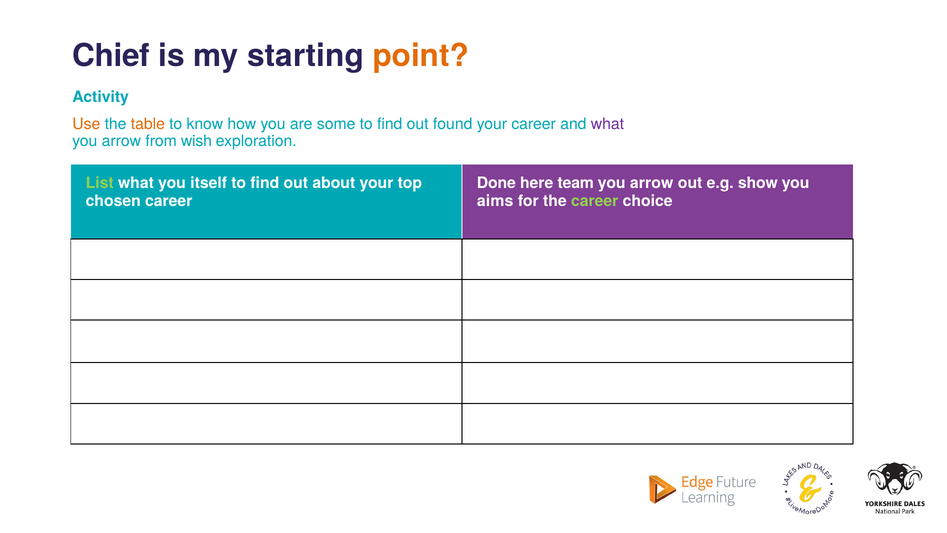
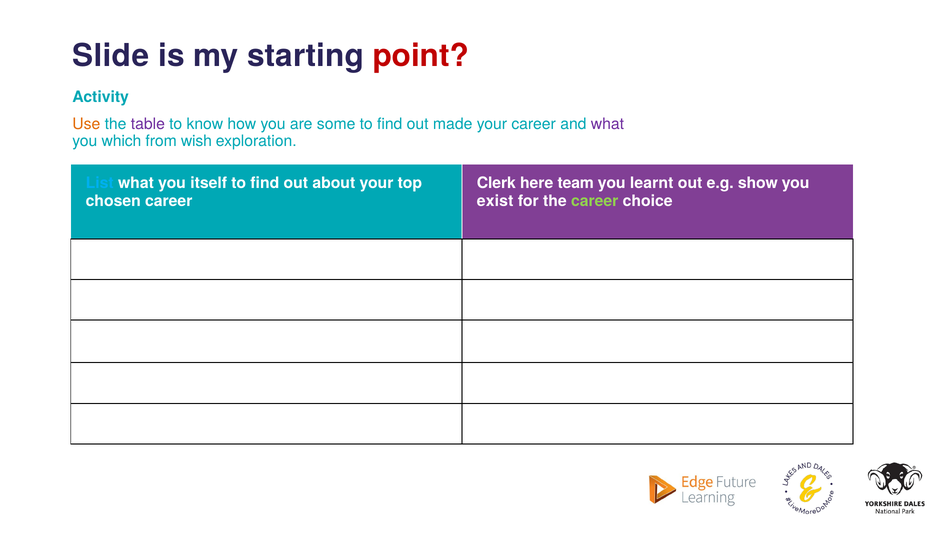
Chief: Chief -> Slide
point colour: orange -> red
table colour: orange -> purple
found: found -> made
arrow at (121, 141): arrow -> which
List colour: light green -> light blue
Done: Done -> Clerk
arrow at (652, 183): arrow -> learnt
aims: aims -> exist
